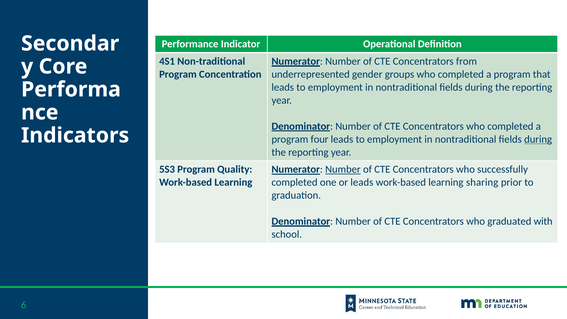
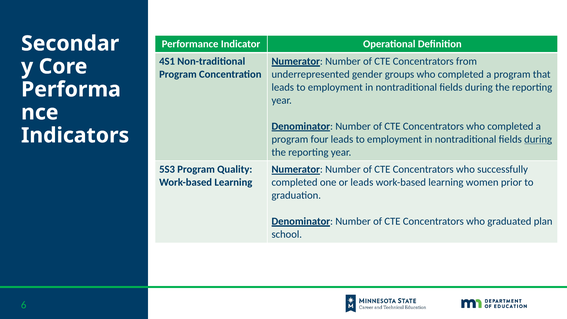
Number at (343, 169) underline: present -> none
sharing: sharing -> women
with: with -> plan
